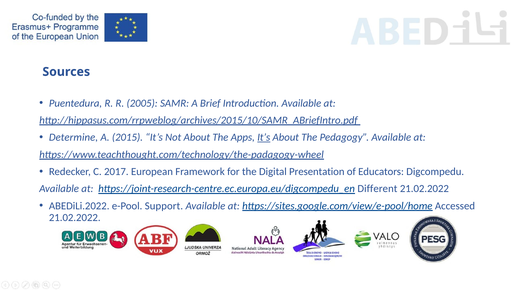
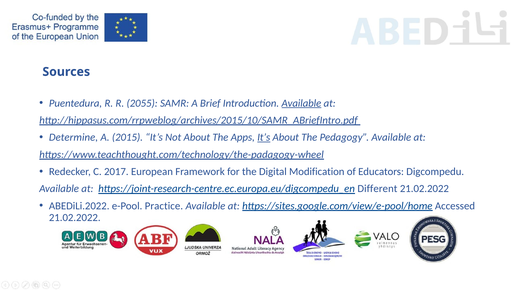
2005: 2005 -> 2055
Available at (301, 103) underline: none -> present
Presentation: Presentation -> Modification
Support: Support -> Practice
